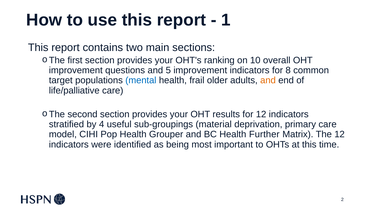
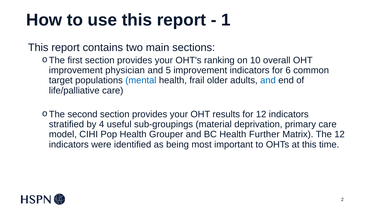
questions: questions -> physician
8: 8 -> 6
and at (268, 81) colour: orange -> blue
